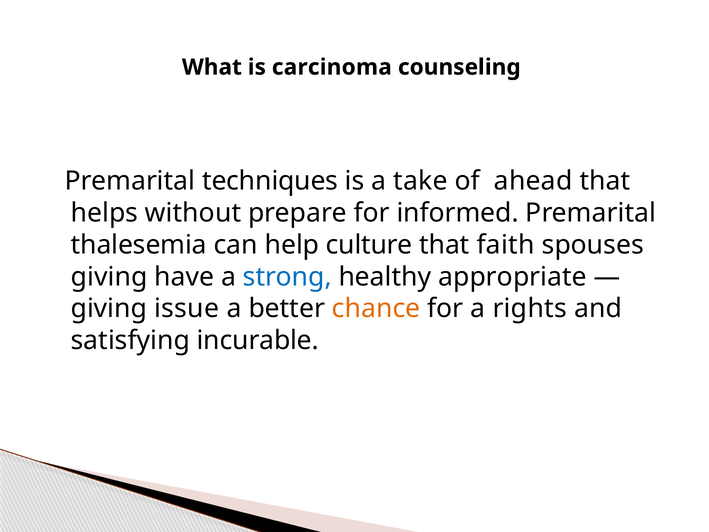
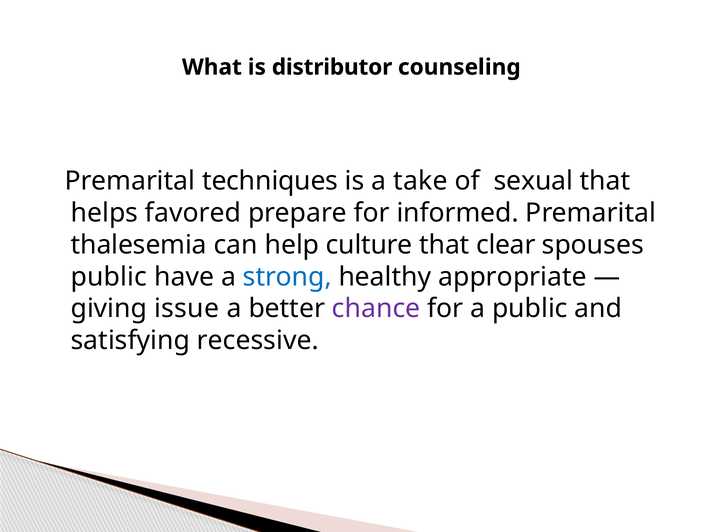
carcinoma: carcinoma -> distributor
ahead: ahead -> sexual
without: without -> favored
faith: faith -> clear
giving at (109, 277): giving -> public
chance colour: orange -> purple
a rights: rights -> public
incurable: incurable -> recessive
